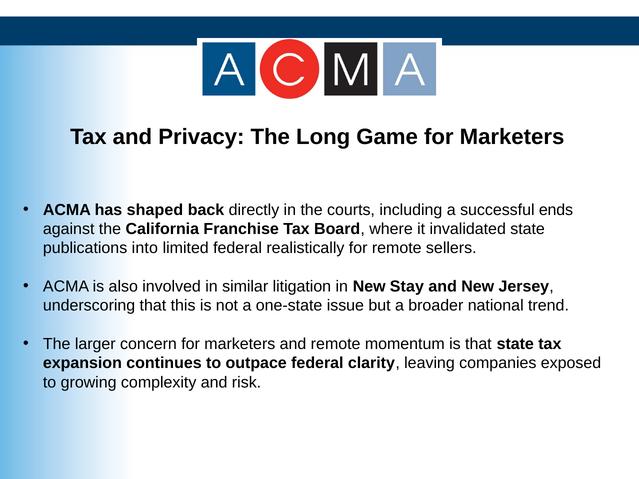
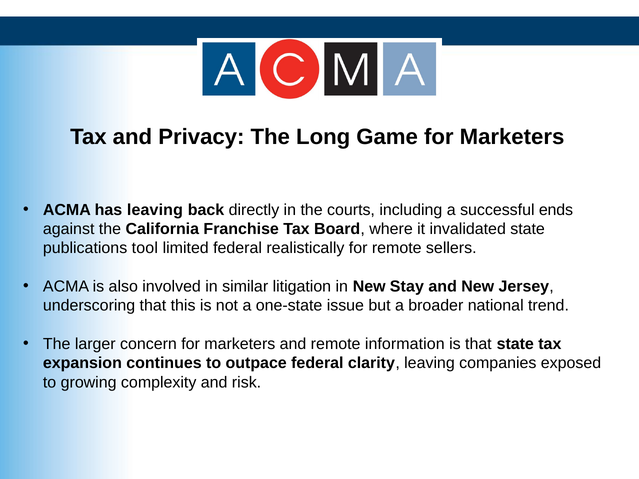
has shaped: shaped -> leaving
into: into -> tool
momentum: momentum -> information
